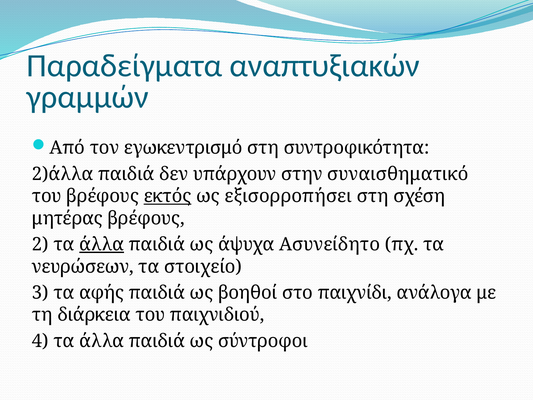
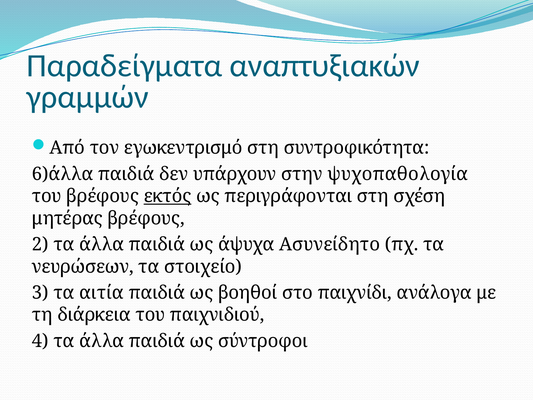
2)άλλα: 2)άλλα -> 6)άλλα
συναισθηματικό: συναισθηματικό -> ψυχοπαθολογία
εξισορροπήσει: εξισορροπήσει -> περιγράφονται
άλλα at (102, 244) underline: present -> none
αφής: αφής -> αιτία
